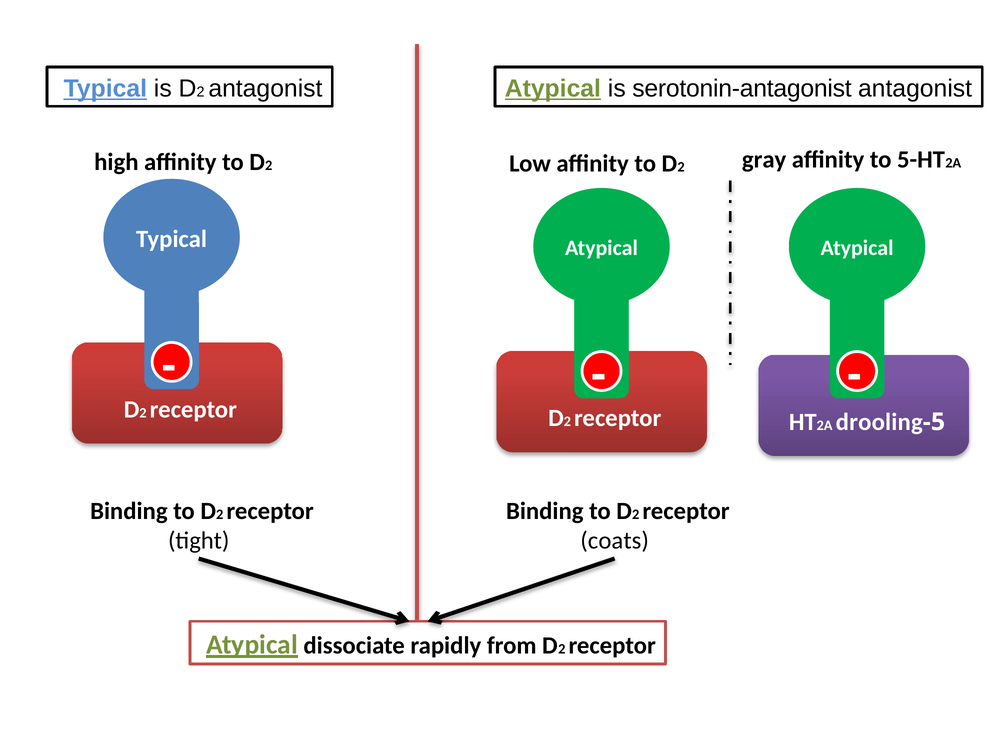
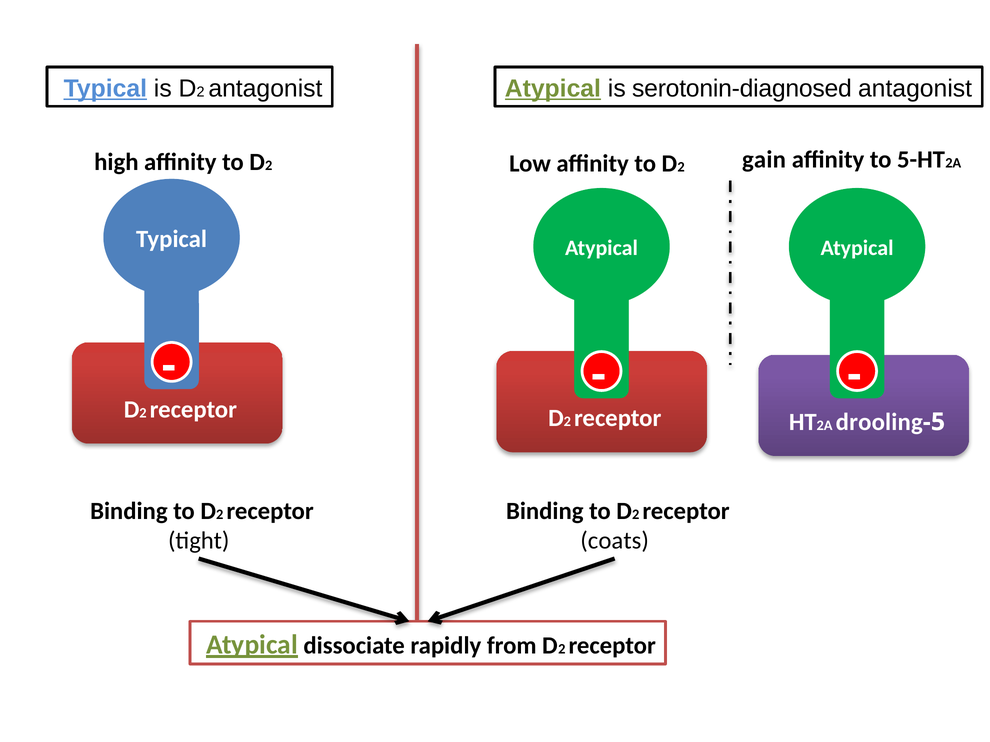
serotonin-antagonist: serotonin-antagonist -> serotonin-diagnosed
gray: gray -> gain
